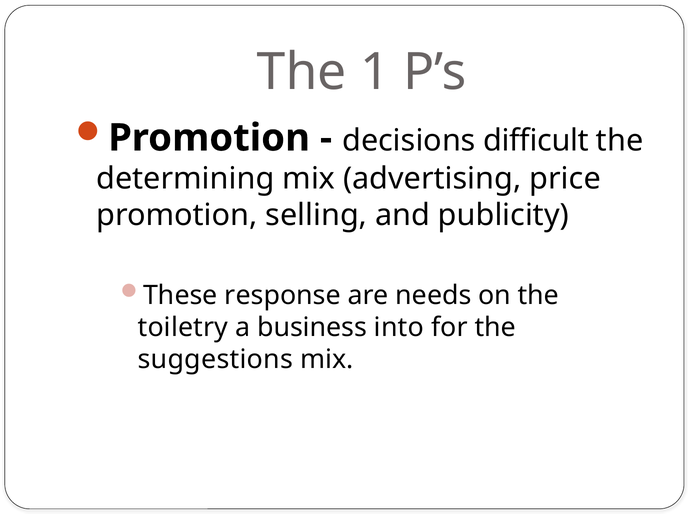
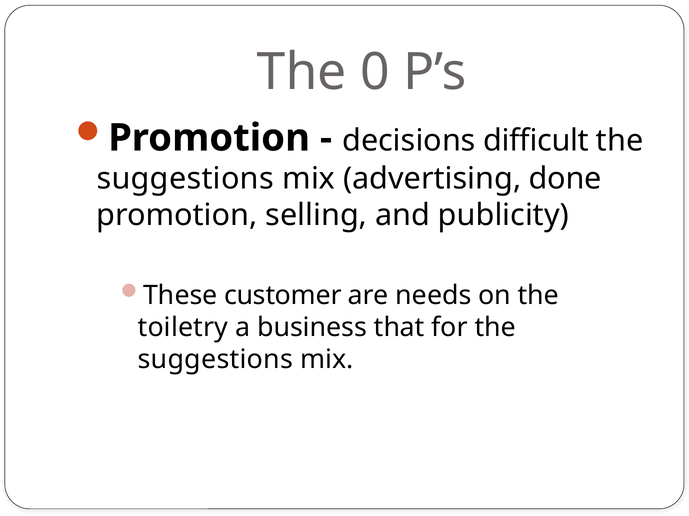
1: 1 -> 0
determining at (185, 179): determining -> suggestions
price: price -> done
response: response -> customer
into: into -> that
